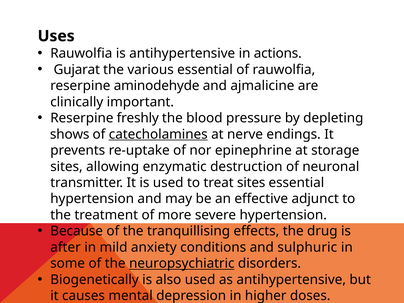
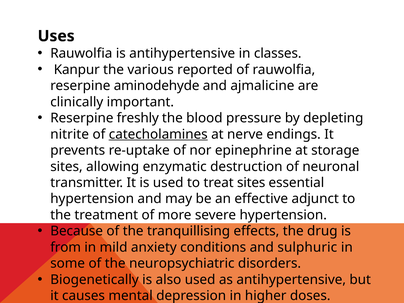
actions: actions -> classes
Gujarat: Gujarat -> Kanpur
various essential: essential -> reported
shows: shows -> nitrite
after: after -> from
neuropsychiatric underline: present -> none
